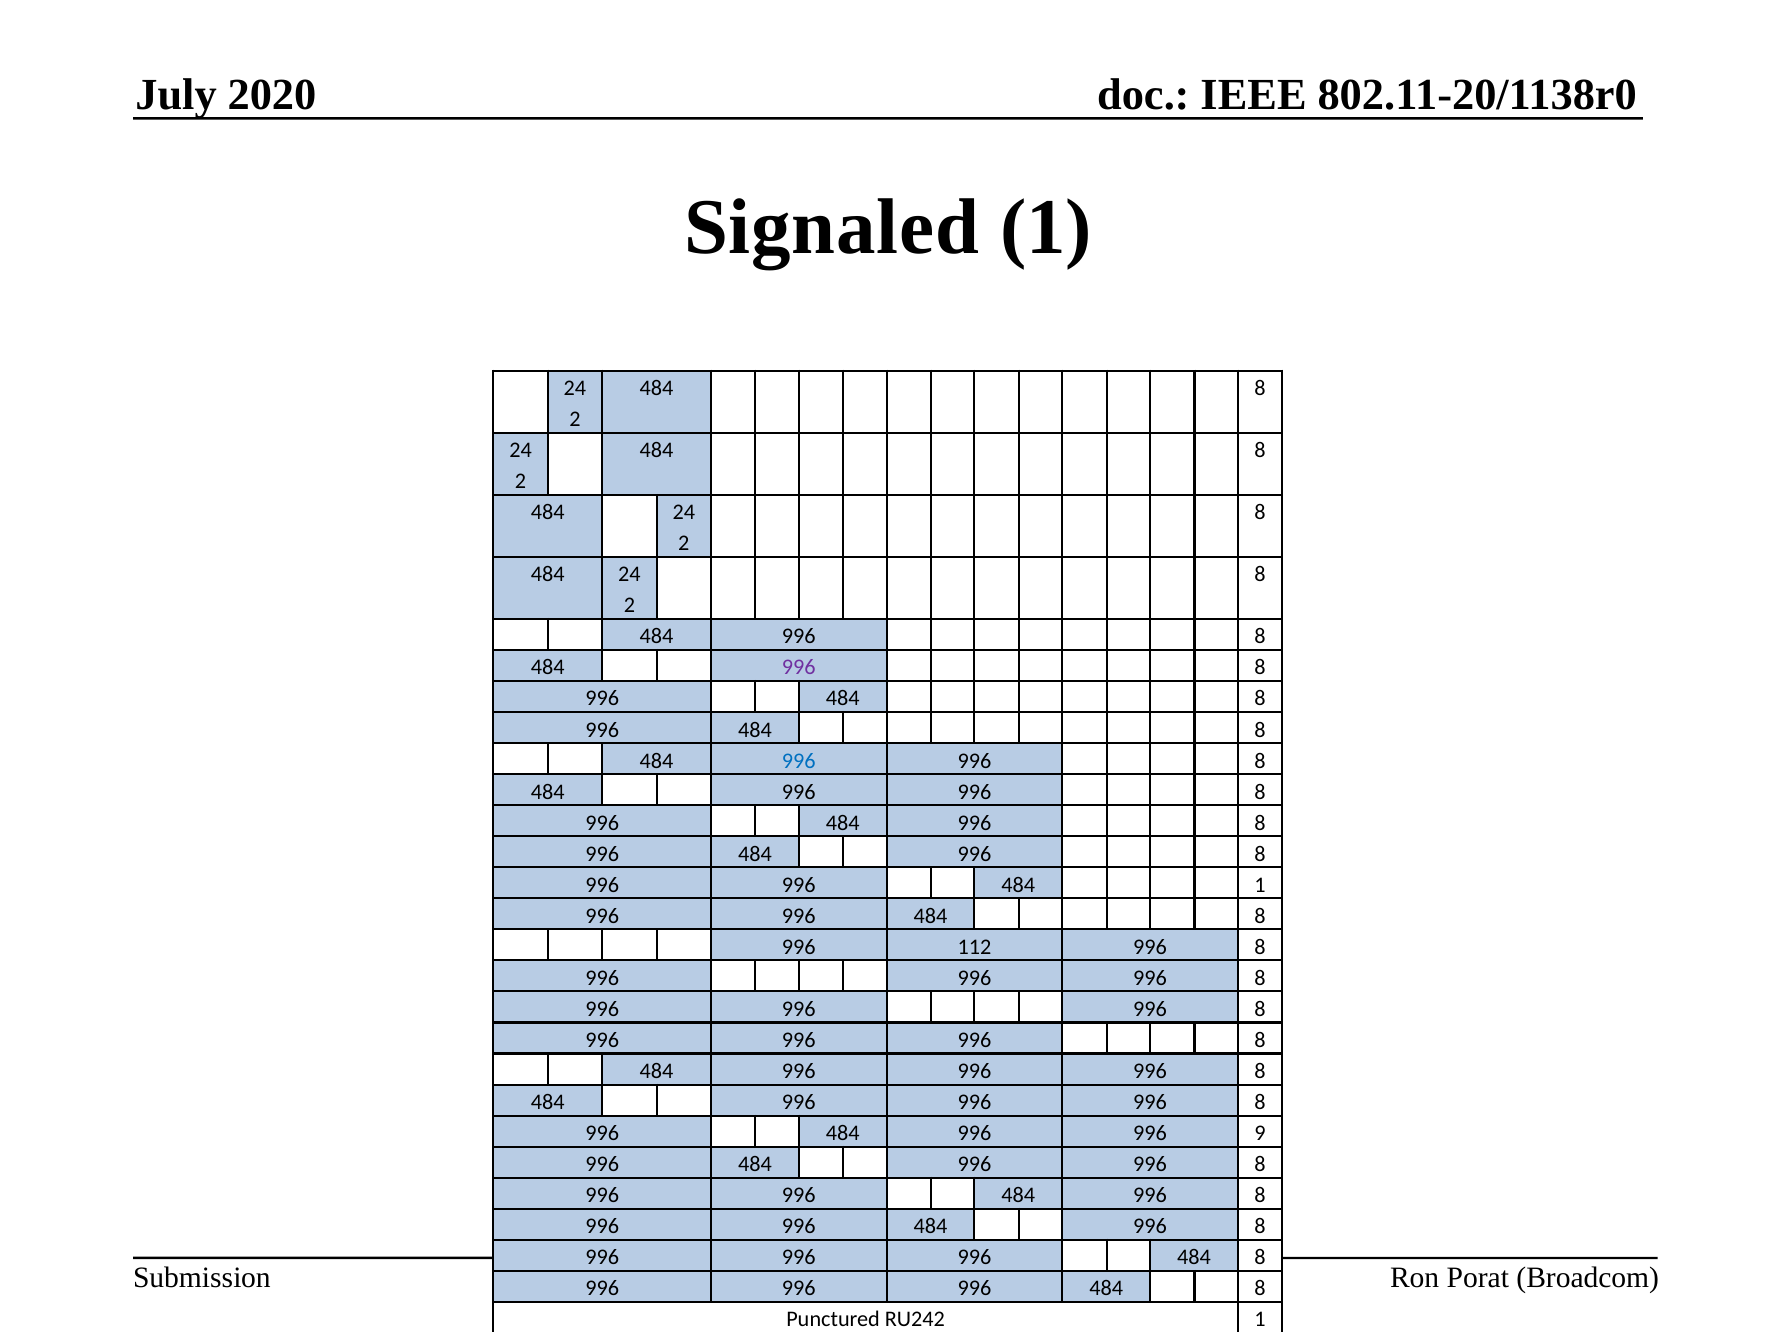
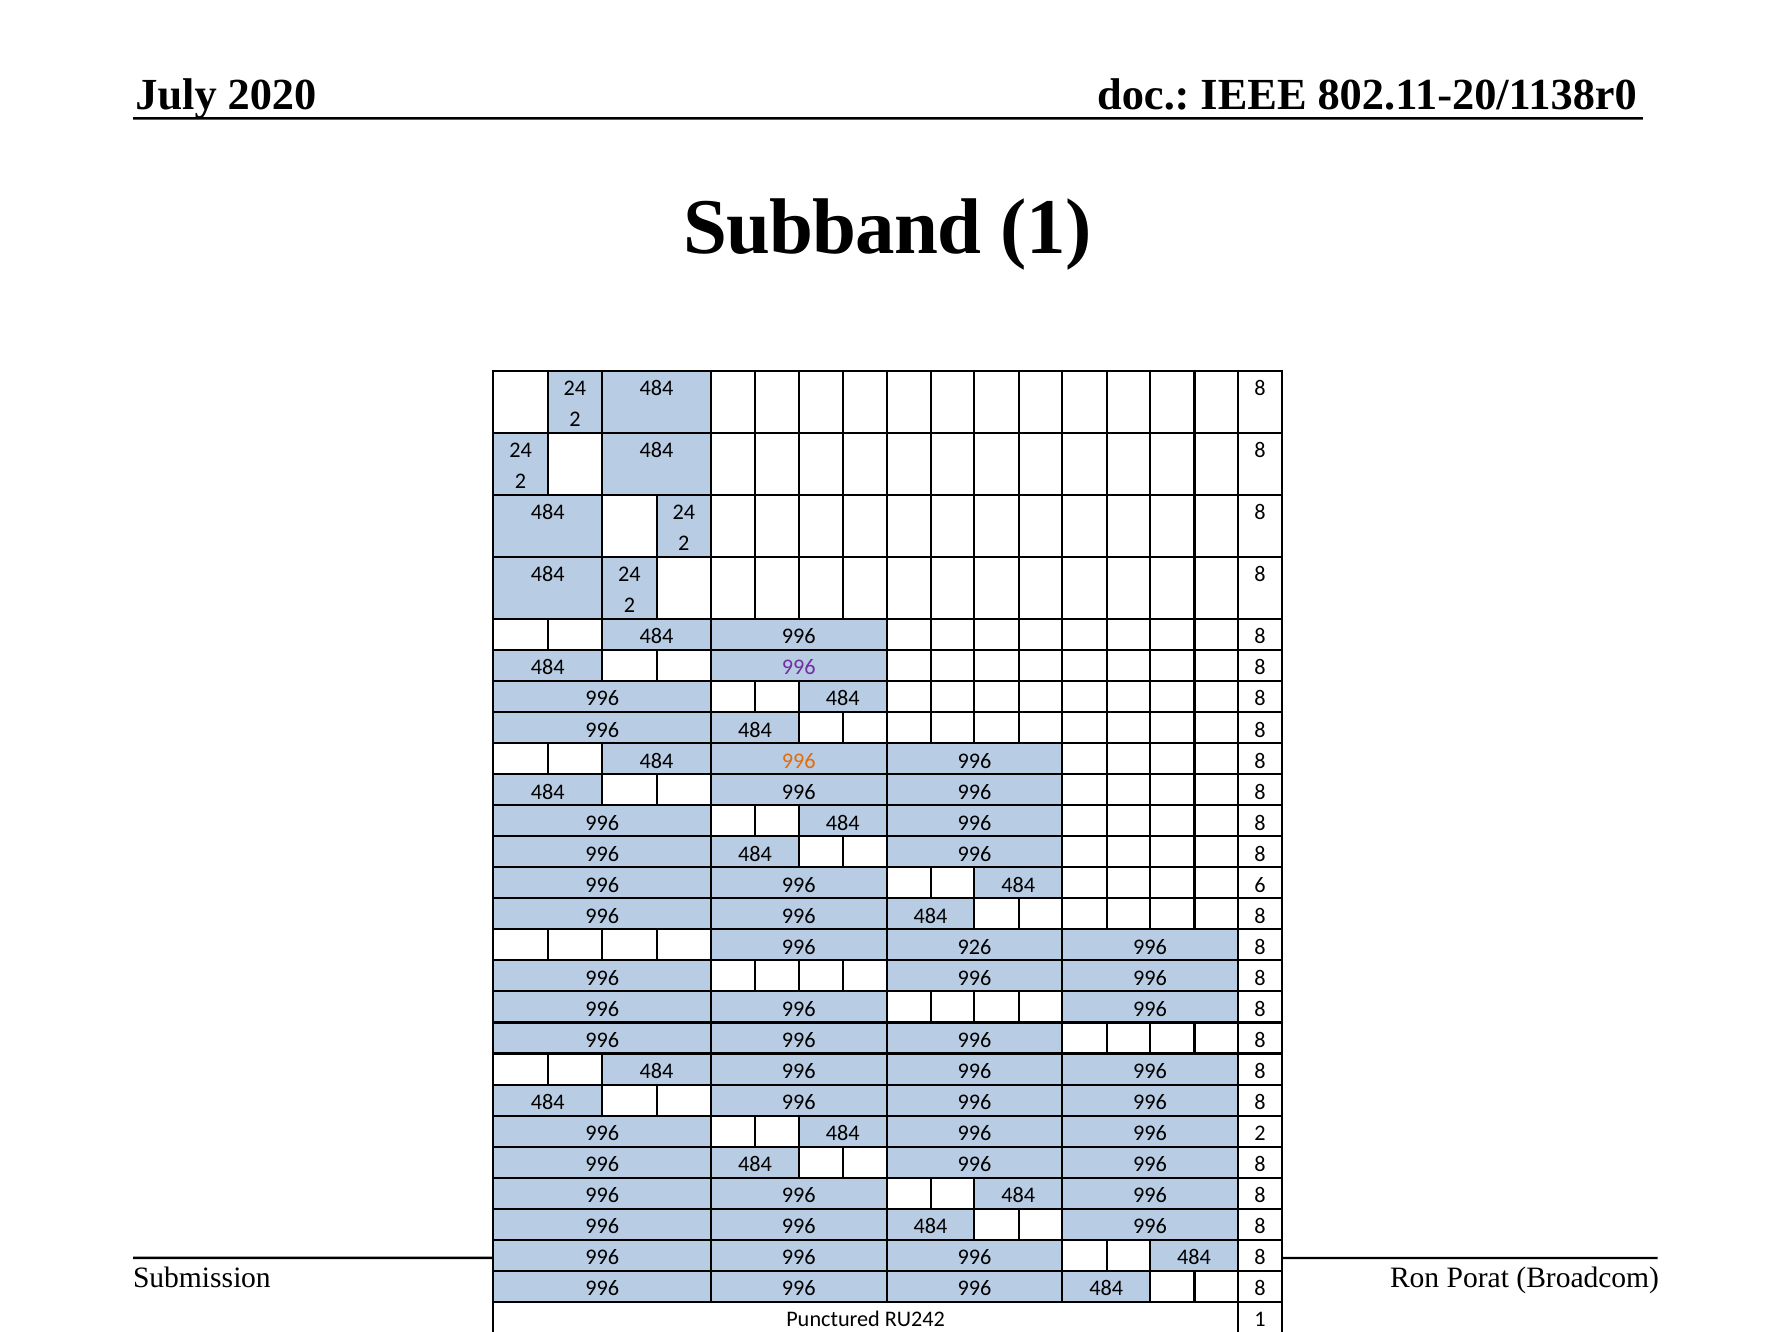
Signaled: Signaled -> Subband
996 at (799, 761) colour: blue -> orange
484 1: 1 -> 6
112: 112 -> 926
996 9: 9 -> 2
